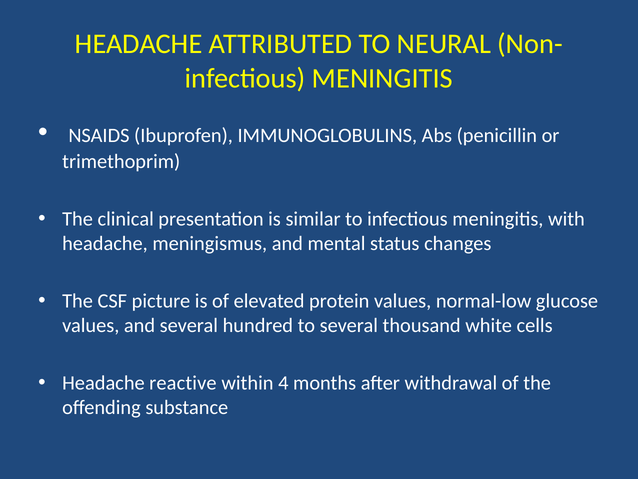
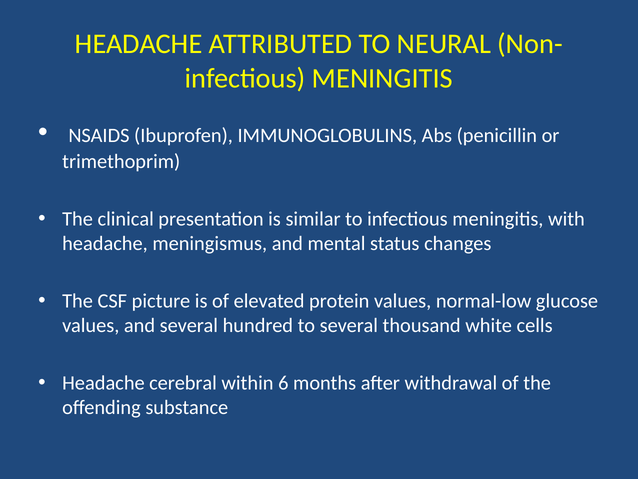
reactive: reactive -> cerebral
4: 4 -> 6
